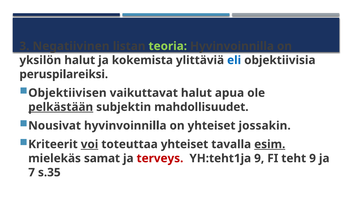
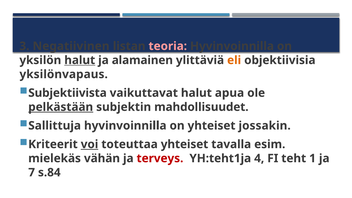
teoria colour: light green -> pink
halut at (80, 60) underline: none -> present
kokemista: kokemista -> alamainen
eli colour: blue -> orange
peruspilareiksi: peruspilareiksi -> yksilönvapaus
Objektiivisen: Objektiivisen -> Subjektiivista
Nousivat: Nousivat -> Sallittuja
esim underline: present -> none
samat: samat -> vähän
YH:teht1ja 9: 9 -> 4
teht 9: 9 -> 1
s.35: s.35 -> s.84
